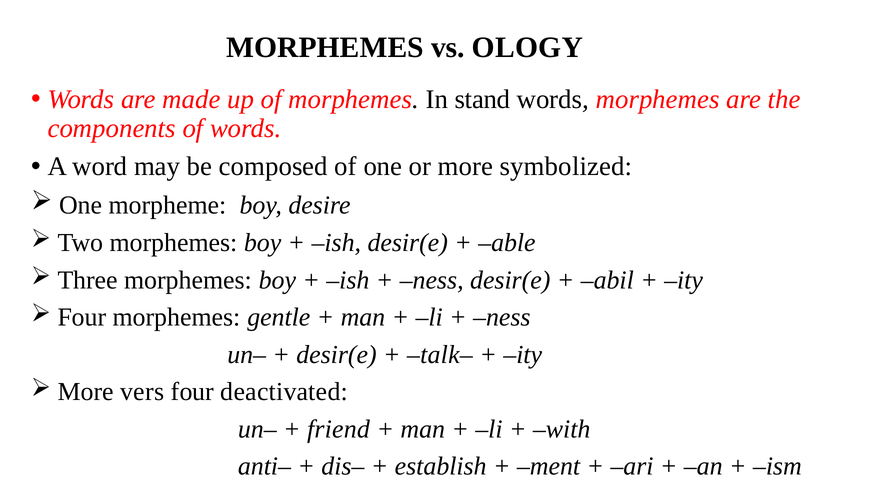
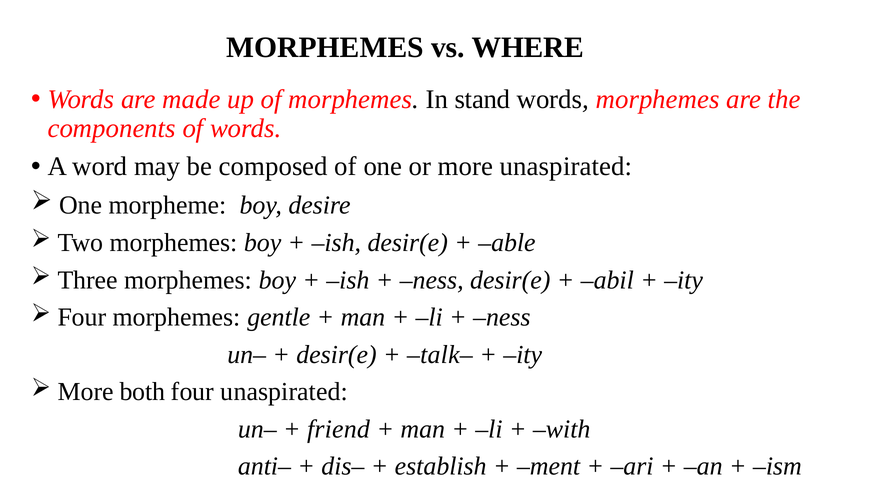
OLOGY: OLOGY -> WHERE
more symbolized: symbolized -> unaspirated
vers: vers -> both
four deactivated: deactivated -> unaspirated
